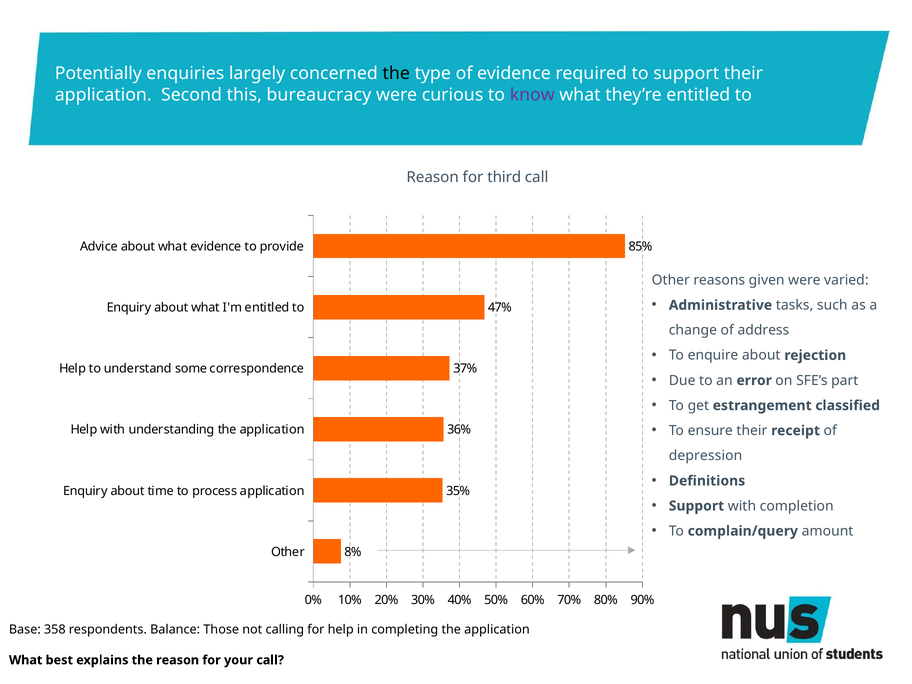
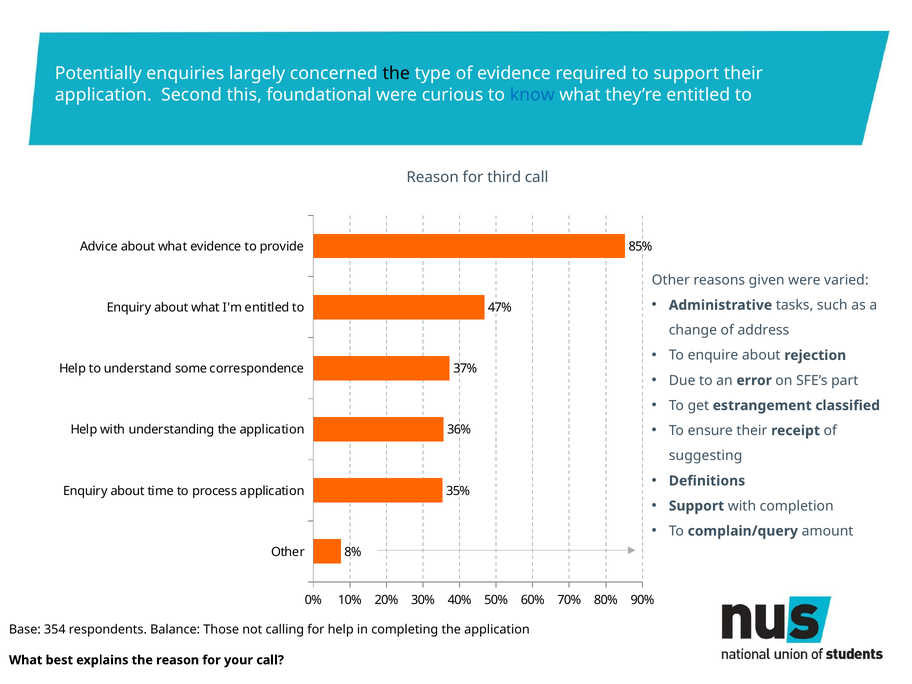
bureaucracy: bureaucracy -> foundational
know colour: purple -> blue
depression: depression -> suggesting
358: 358 -> 354
